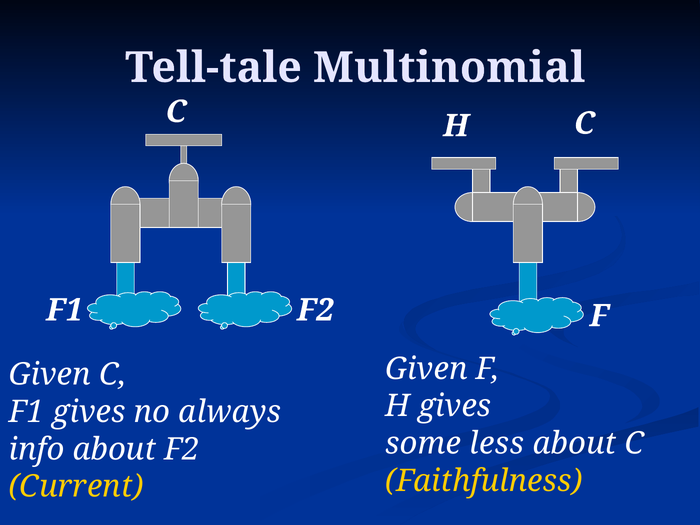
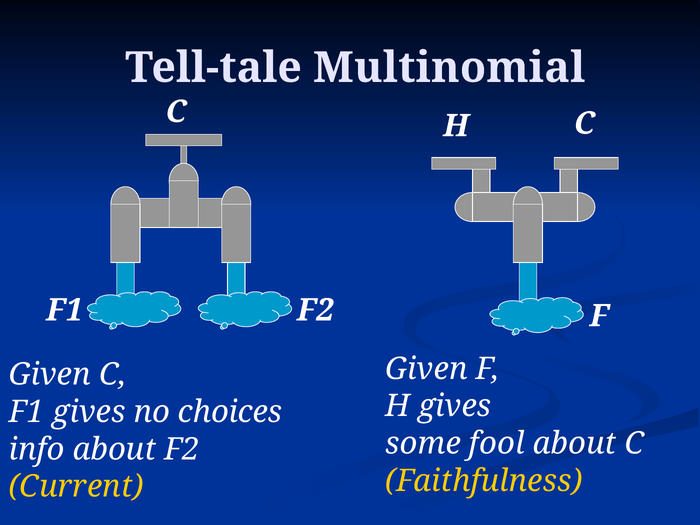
always: always -> choices
less: less -> fool
